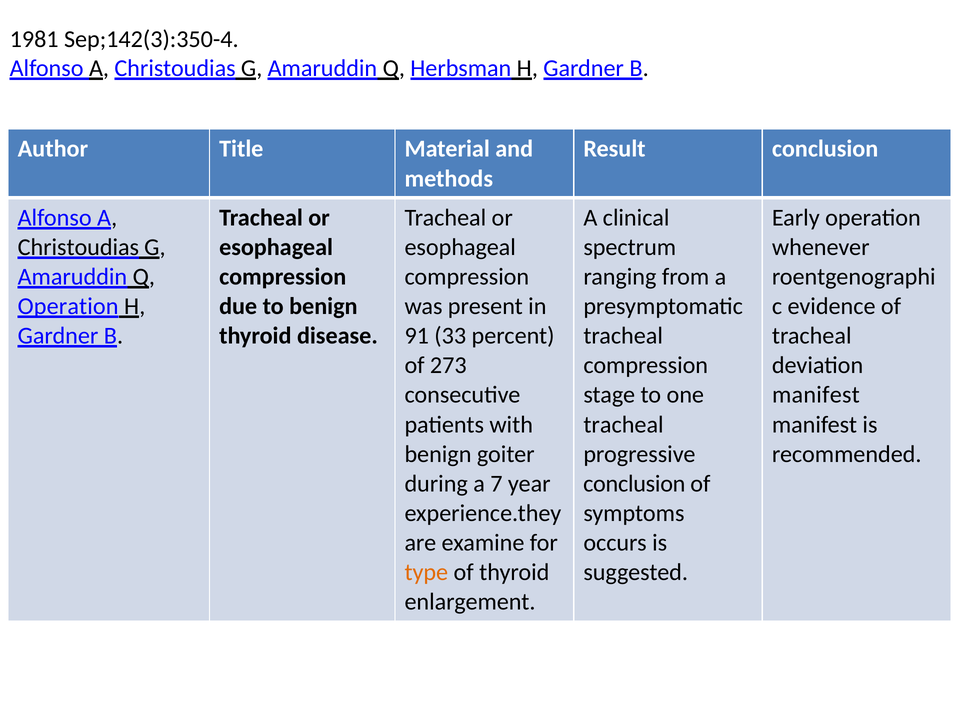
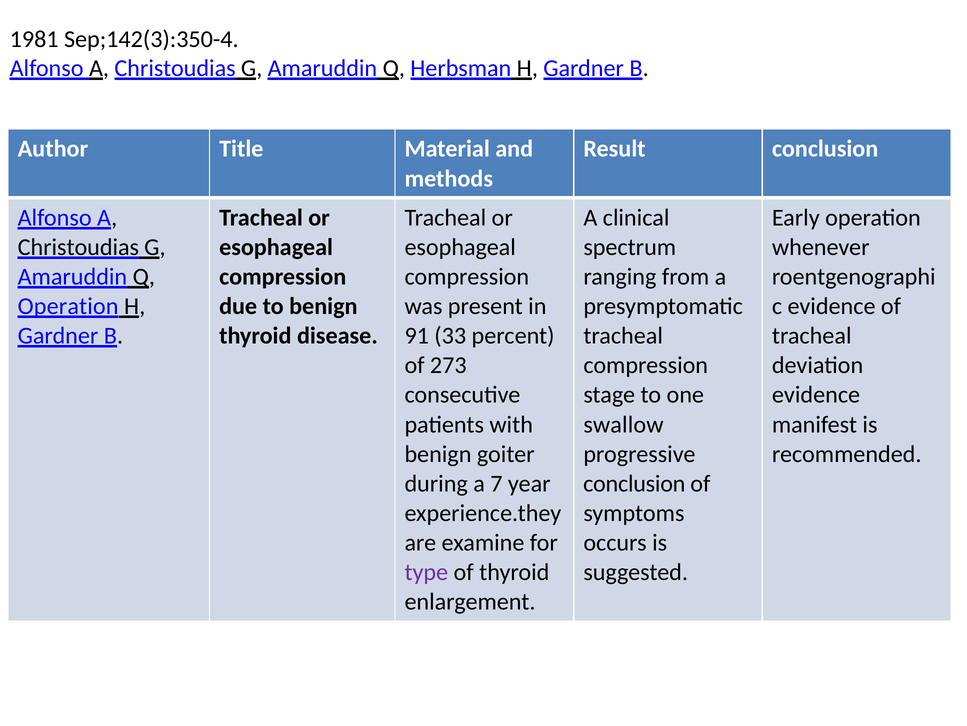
manifest at (816, 395): manifest -> evidence
tracheal at (624, 424): tracheal -> swallow
type colour: orange -> purple
